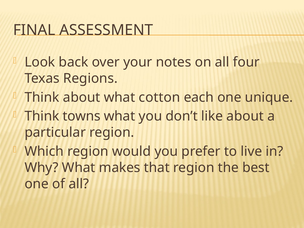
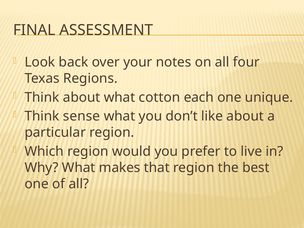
towns: towns -> sense
